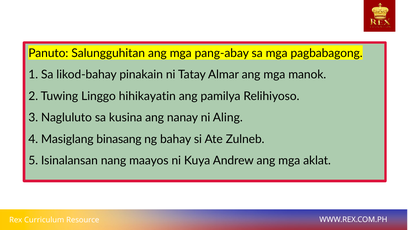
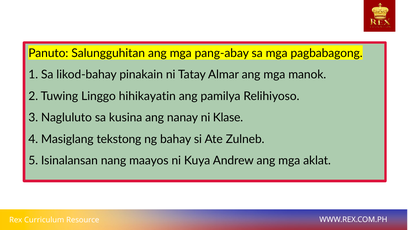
Aling: Aling -> Klase
binasang: binasang -> tekstong
